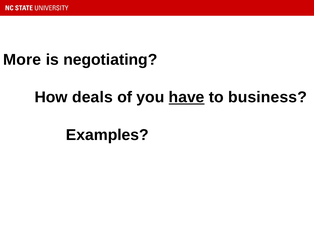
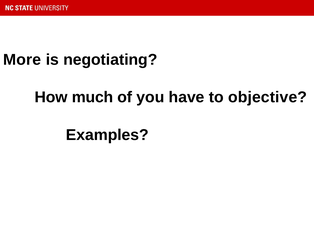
deals: deals -> much
have underline: present -> none
business: business -> objective
